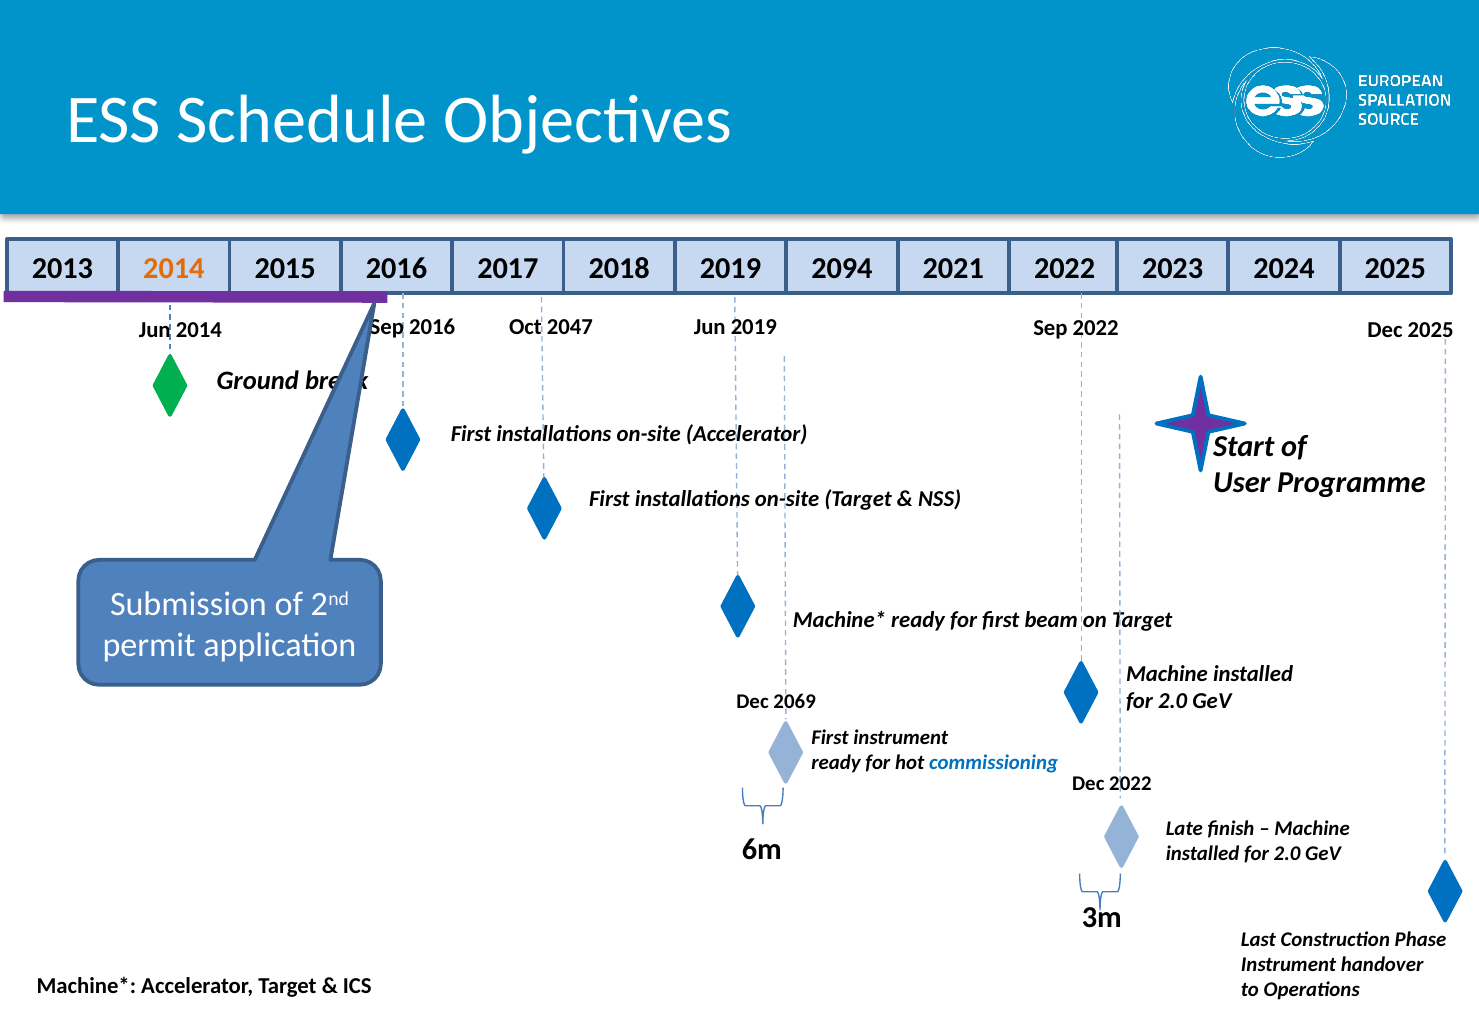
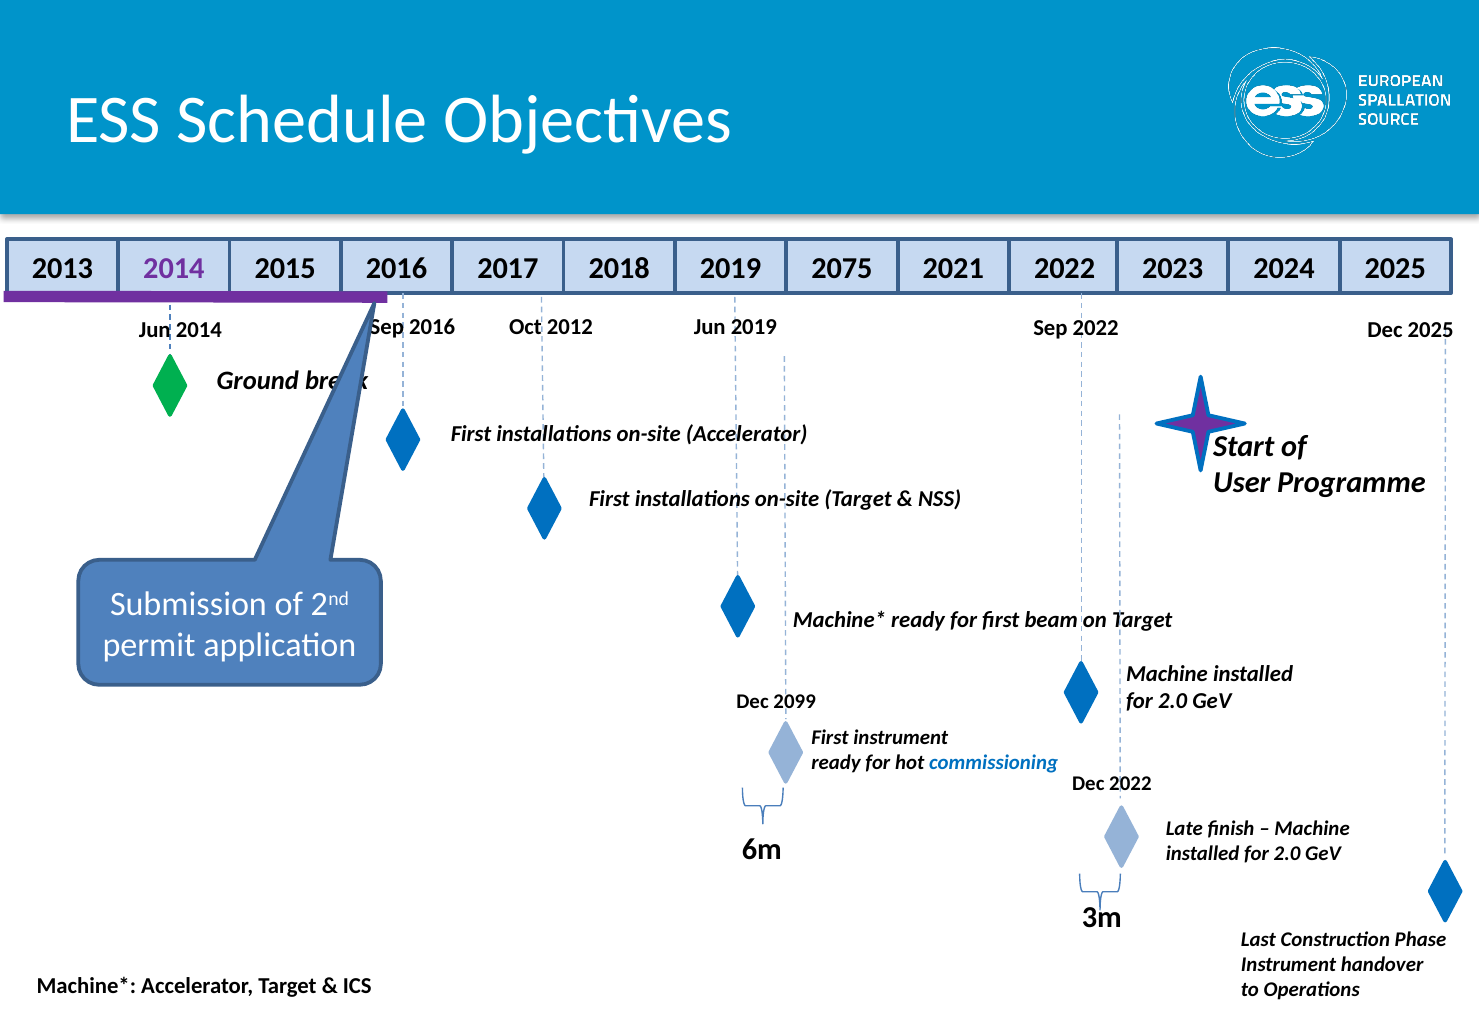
2014 at (174, 268) colour: orange -> purple
2094: 2094 -> 2075
2047: 2047 -> 2012
2069: 2069 -> 2099
